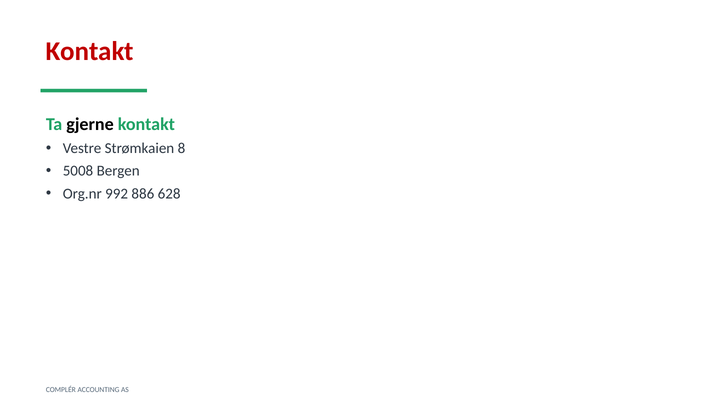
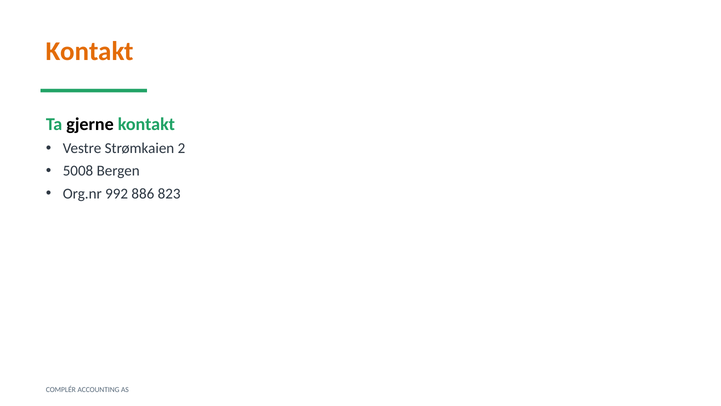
Kontakt at (90, 51) colour: red -> orange
8: 8 -> 2
628: 628 -> 823
